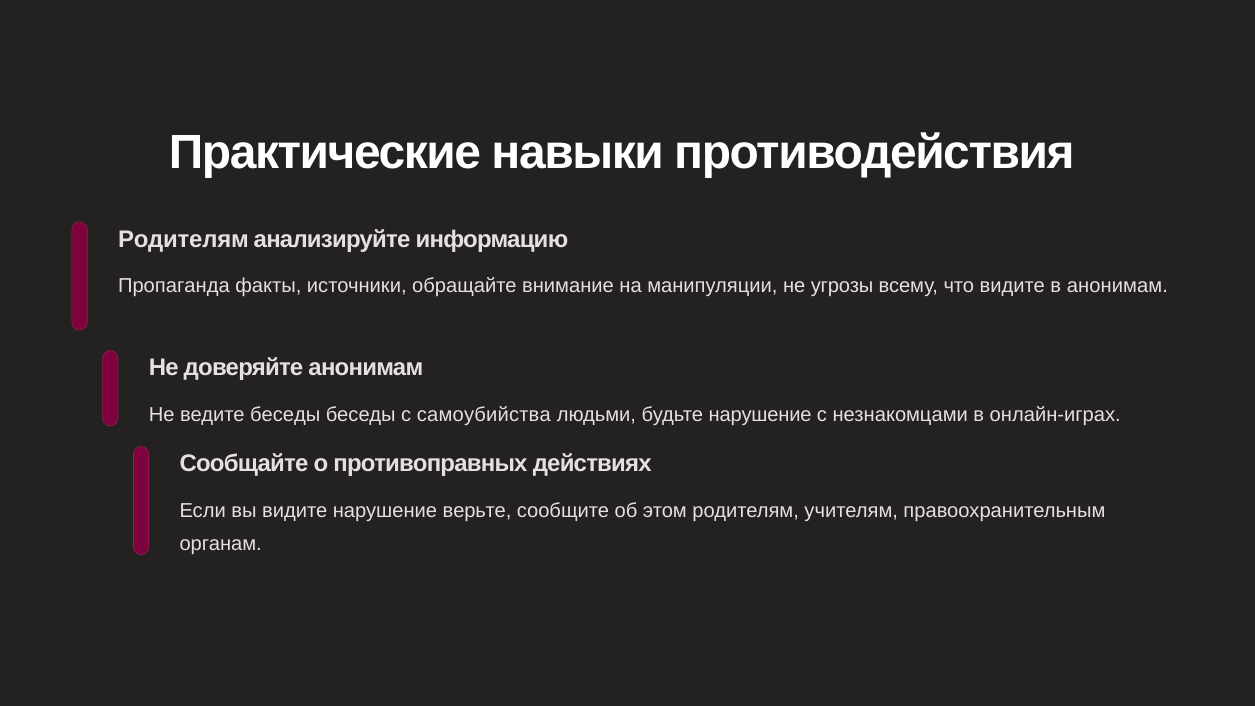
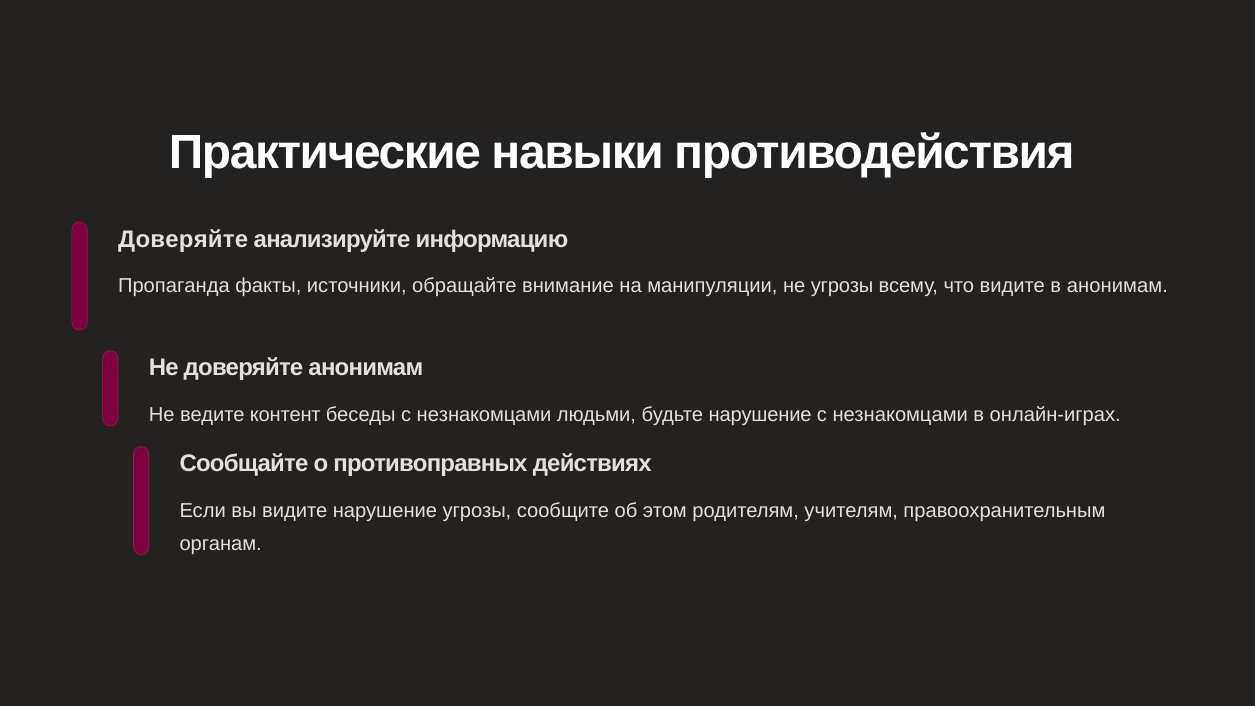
Родителям at (183, 239): Родителям -> Доверяйте
ведите беседы: беседы -> контент
беседы с самоубийства: самоубийства -> незнакомцами
нарушение верьте: верьте -> угрозы
